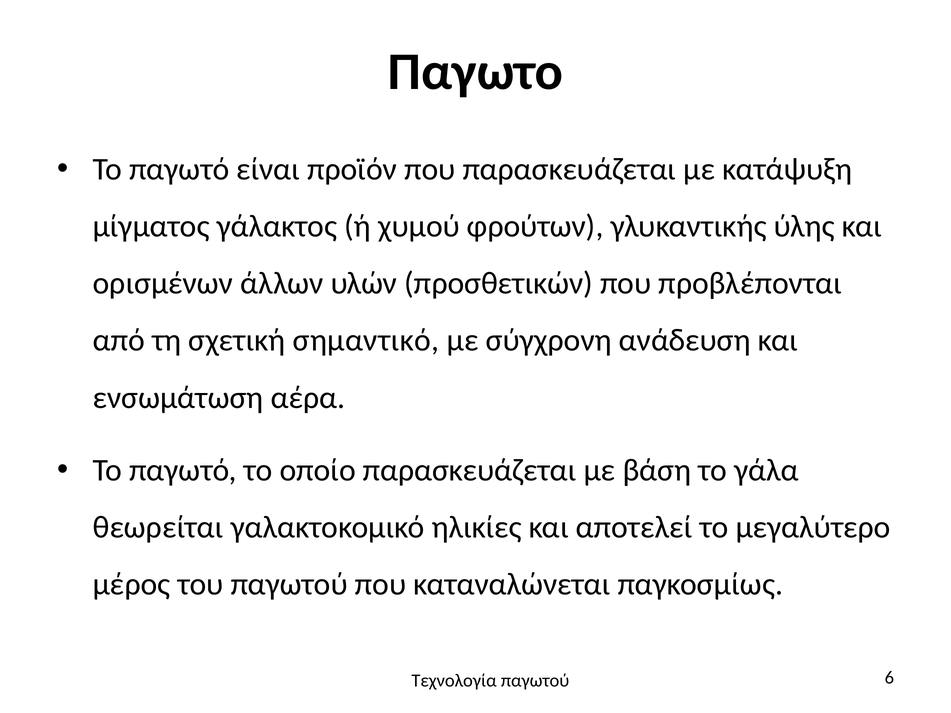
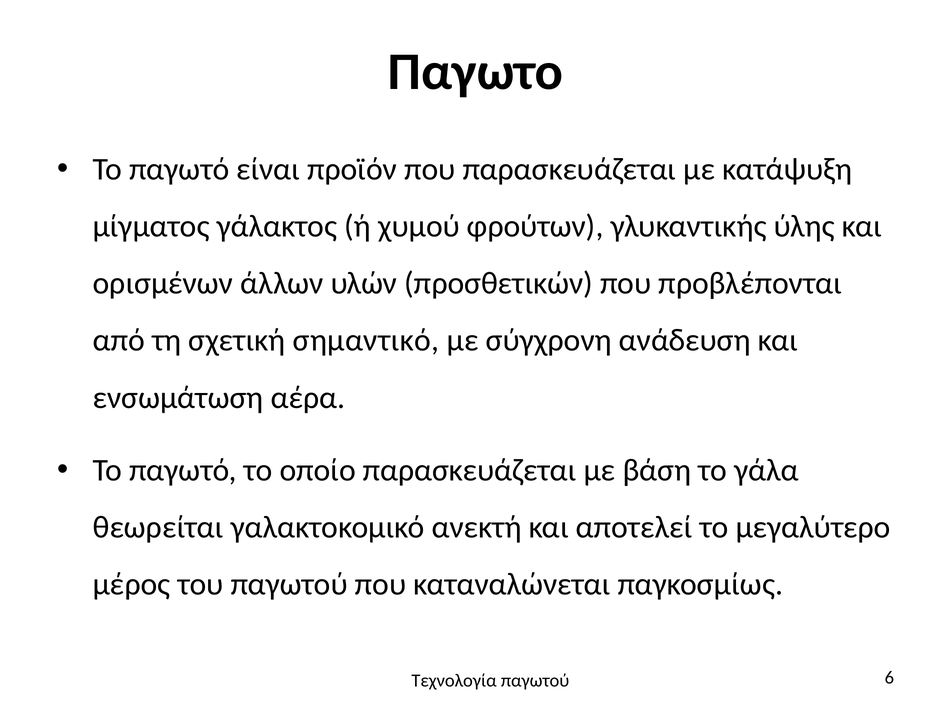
ηλικίες: ηλικίες -> ανεκτή
